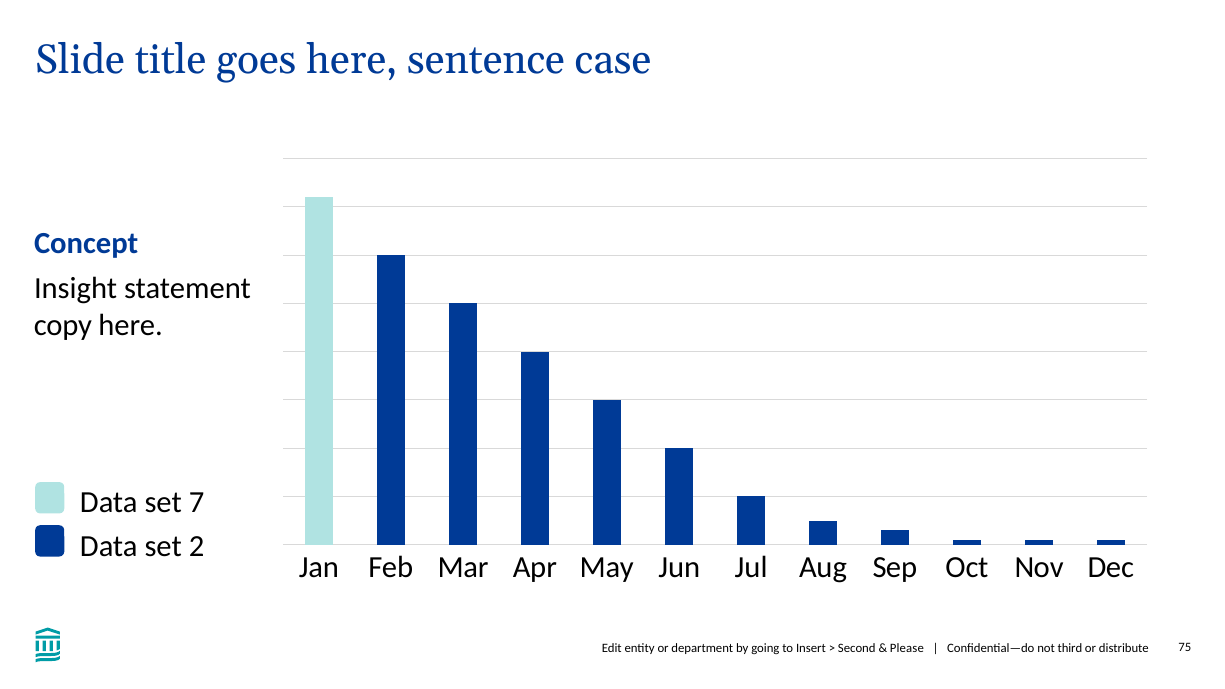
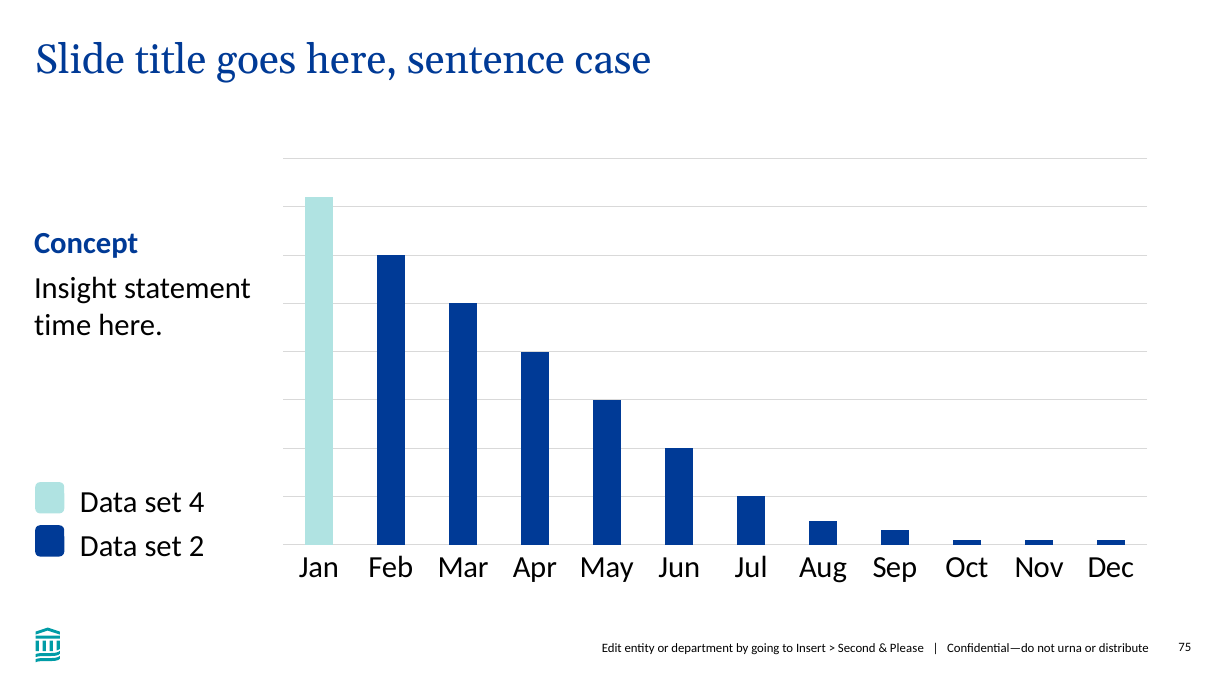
copy: copy -> time
7: 7 -> 4
third: third -> urna
